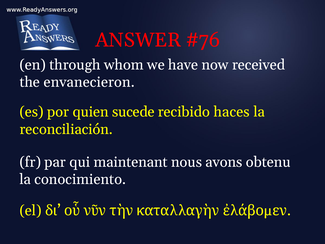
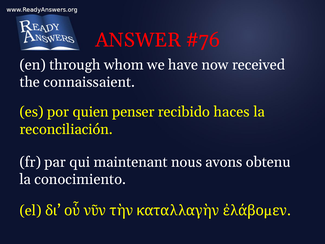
envanecieron: envanecieron -> connaissaient
sucede: sucede -> penser
